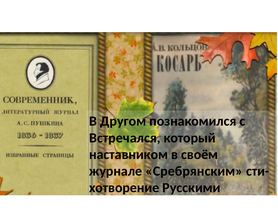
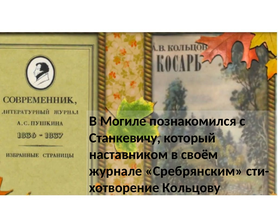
Другом: Другом -> Могиле
Встречался: Встречался -> Станкевичу
Русскими: Русскими -> Кольцову
